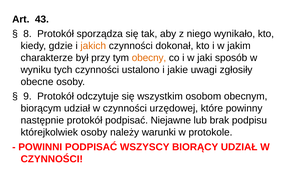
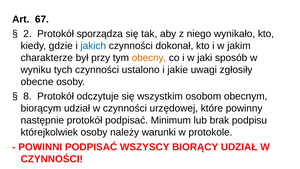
43: 43 -> 67
8: 8 -> 2
jakich colour: orange -> blue
9: 9 -> 8
Niejawne: Niejawne -> Minimum
